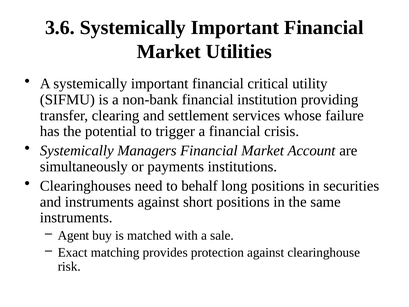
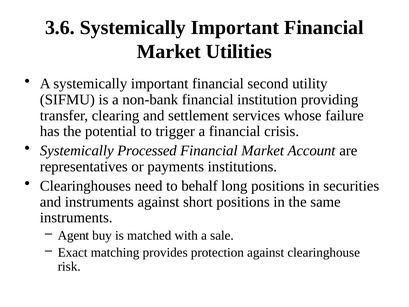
critical: critical -> second
Managers: Managers -> Processed
simultaneously: simultaneously -> representatives
